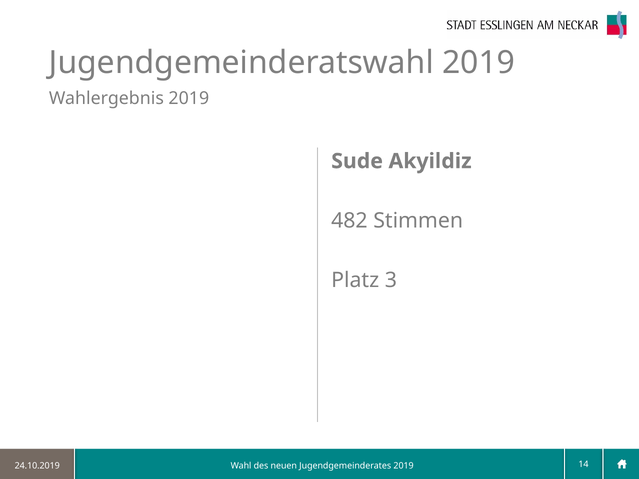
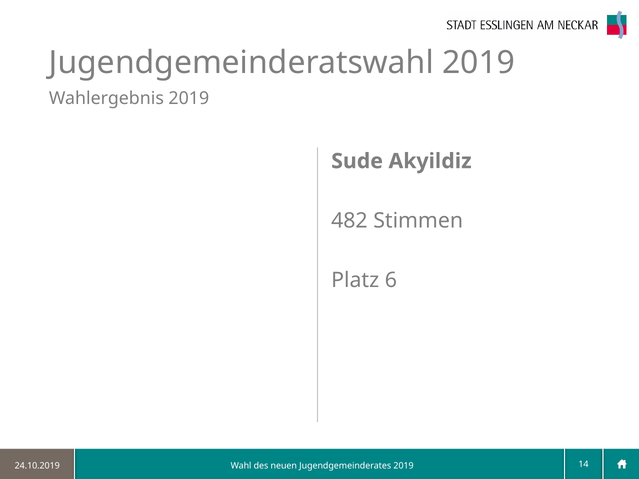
3: 3 -> 6
